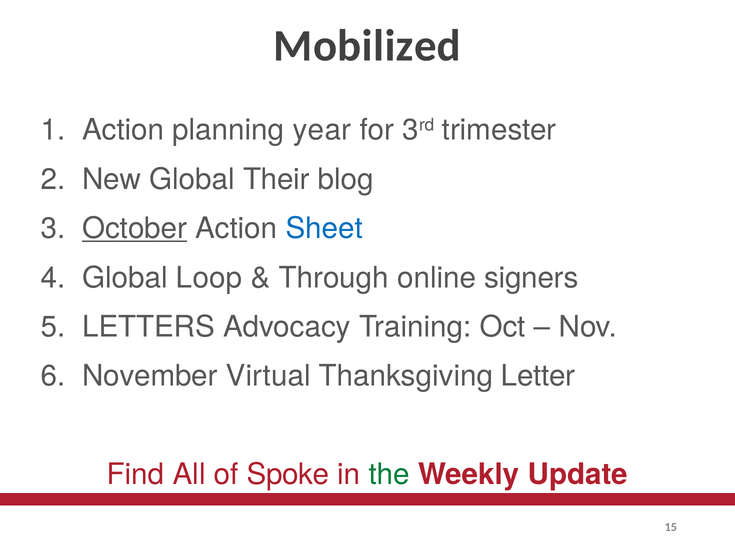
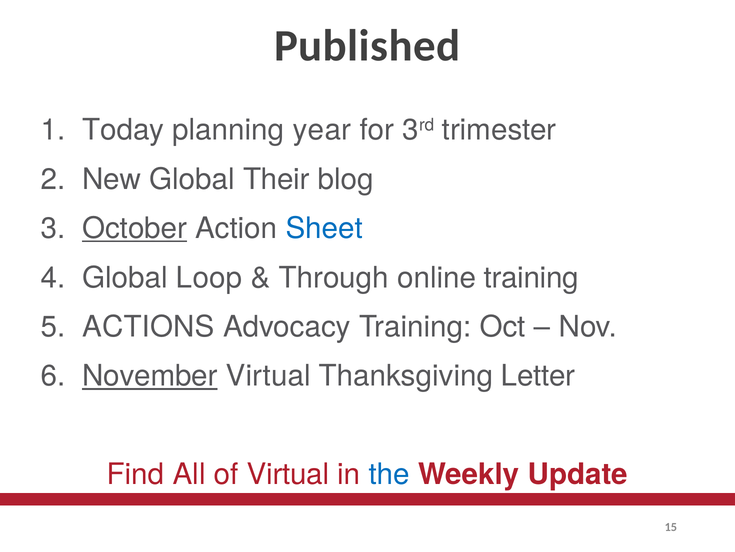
Mobilized: Mobilized -> Published
Action at (123, 130): Action -> Today
online signers: signers -> training
LETTERS: LETTERS -> ACTIONS
November underline: none -> present
of Spoke: Spoke -> Virtual
the colour: green -> blue
